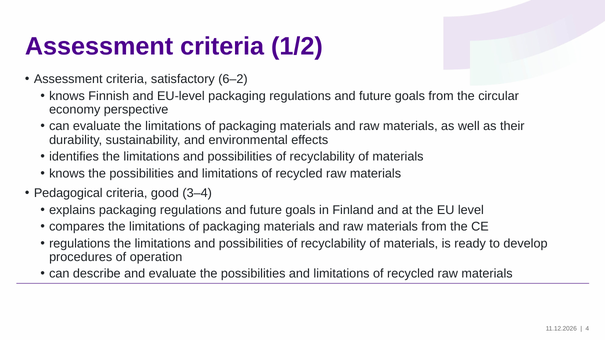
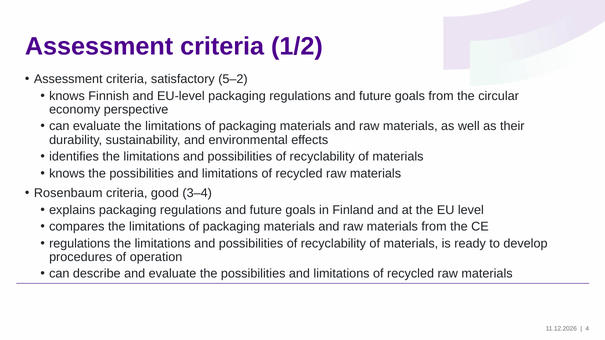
6–2: 6–2 -> 5–2
Pedagogical: Pedagogical -> Rosenbaum
